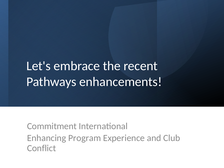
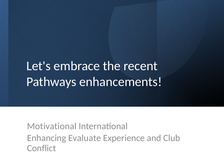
Commitment: Commitment -> Motivational
Program: Program -> Evaluate
